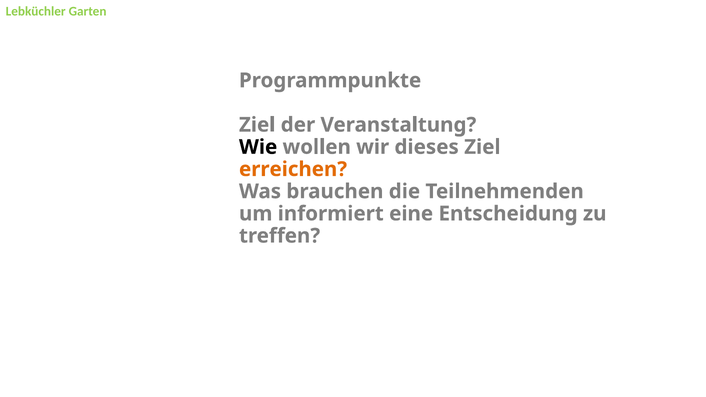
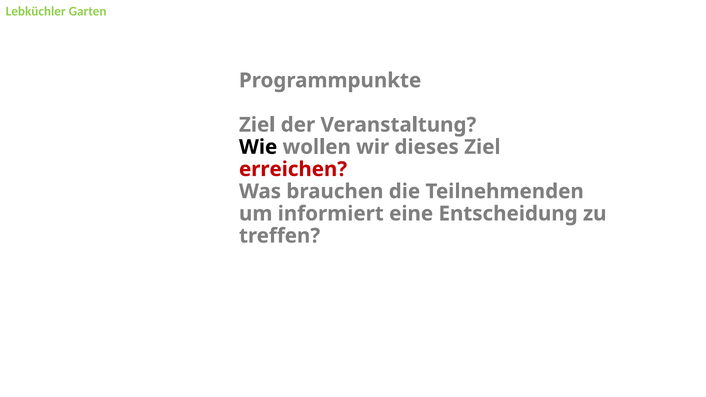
erreichen colour: orange -> red
